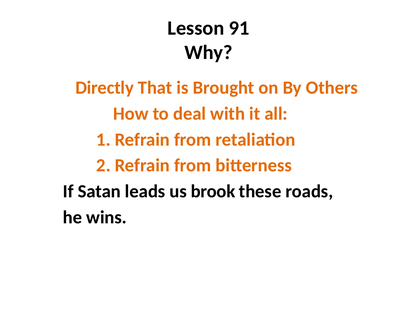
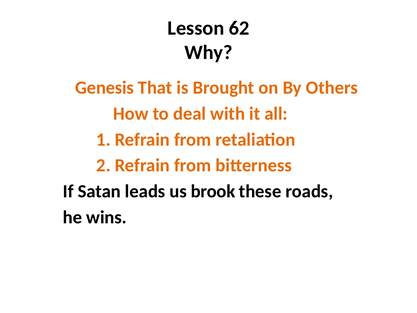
91: 91 -> 62
Directly: Directly -> Genesis
